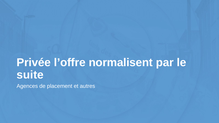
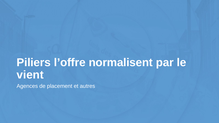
Privée: Privée -> Piliers
suite: suite -> vient
